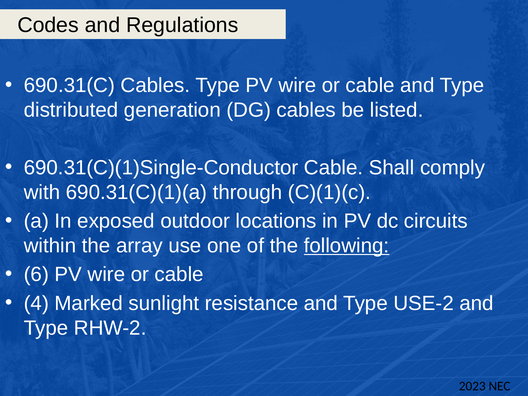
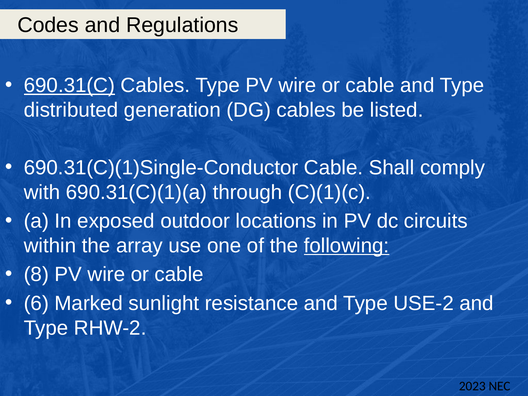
690.31(C underline: none -> present
6: 6 -> 8
4: 4 -> 6
